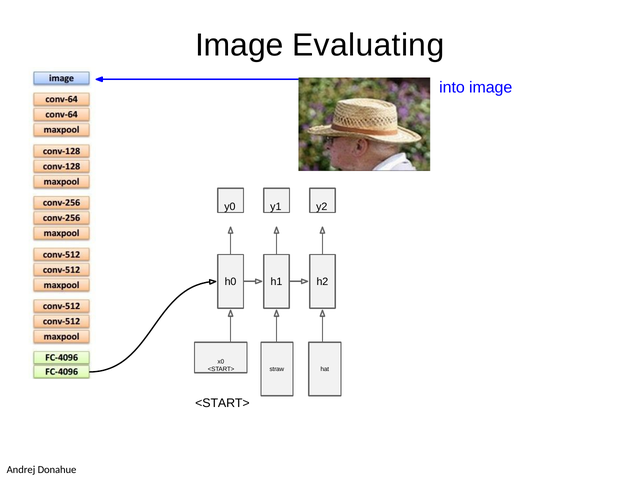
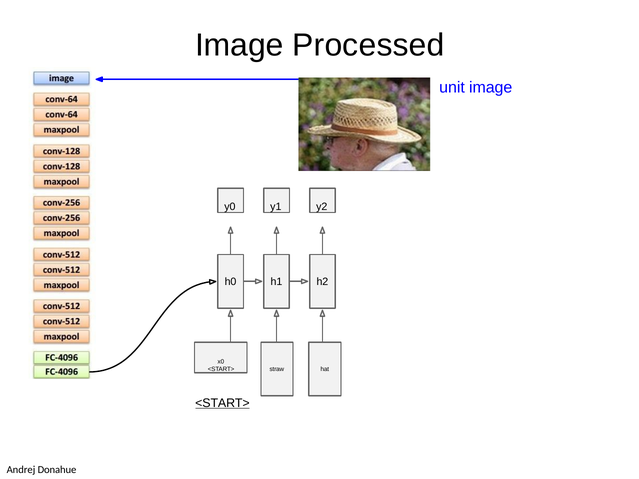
Evaluating: Evaluating -> Processed
into: into -> unit
<START> at (222, 403) underline: none -> present
